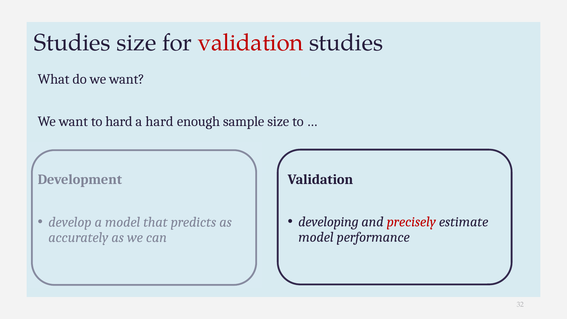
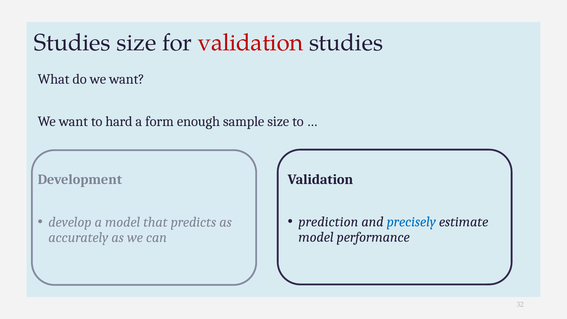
a hard: hard -> form
developing: developing -> prediction
precisely colour: red -> blue
